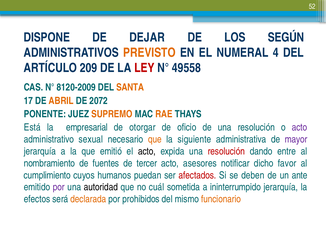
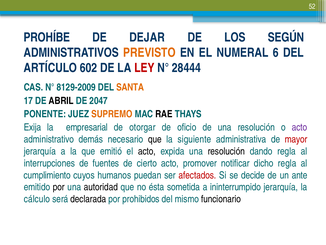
DISPONE: DISPONE -> PROHÍBE
4: 4 -> 6
209: 209 -> 602
49558: 49558 -> 28444
8120-2009: 8120-2009 -> 8129-2009
ABRIL colour: orange -> black
2072: 2072 -> 2047
RAE colour: orange -> black
Está: Está -> Exija
sexual: sexual -> demás
que at (155, 139) colour: orange -> black
mayor colour: purple -> red
resolución at (226, 151) colour: red -> black
dando entre: entre -> regla
nombramiento: nombramiento -> interrupciones
tercer: tercer -> cierto
asesores: asesores -> promover
dicho favor: favor -> regla
deben: deben -> decide
por at (59, 187) colour: purple -> black
cuál: cuál -> ésta
efectos: efectos -> cálculo
declarada colour: orange -> black
funcionario colour: orange -> black
